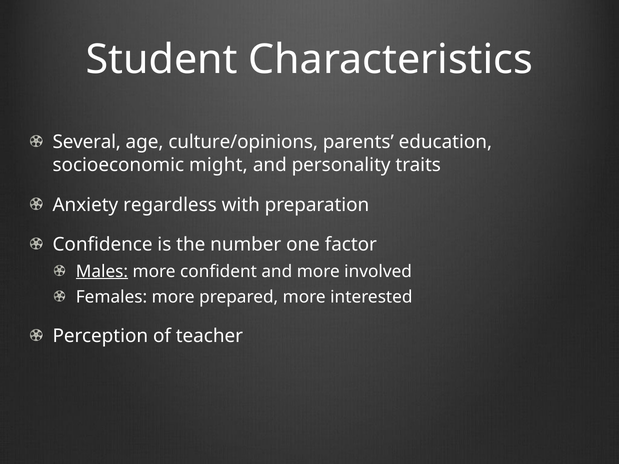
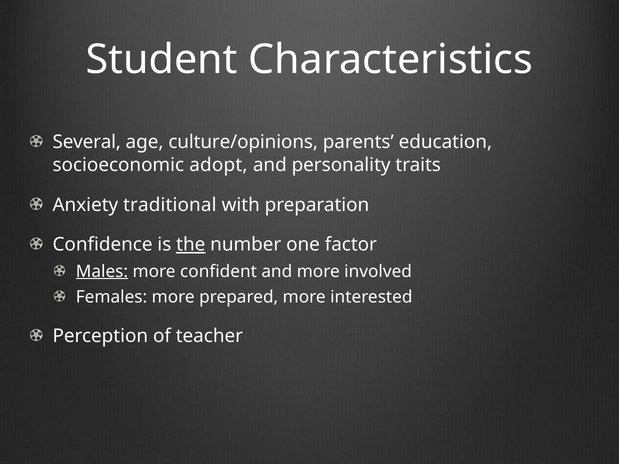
might: might -> adopt
regardless: regardless -> traditional
the underline: none -> present
